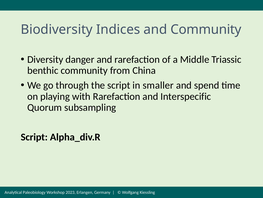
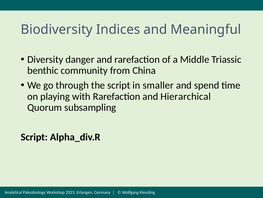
and Community: Community -> Meaningful
Interspecific: Interspecific -> Hierarchical
